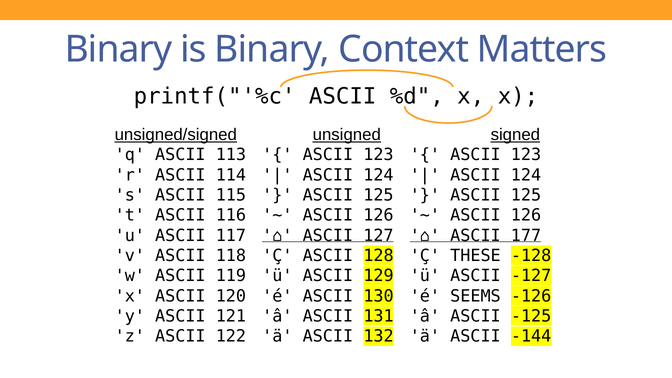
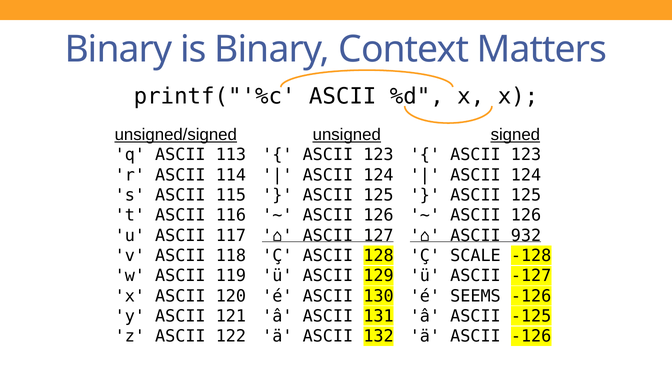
177: 177 -> 932
THESE: THESE -> SCALE
ASCII -144: -144 -> -126
